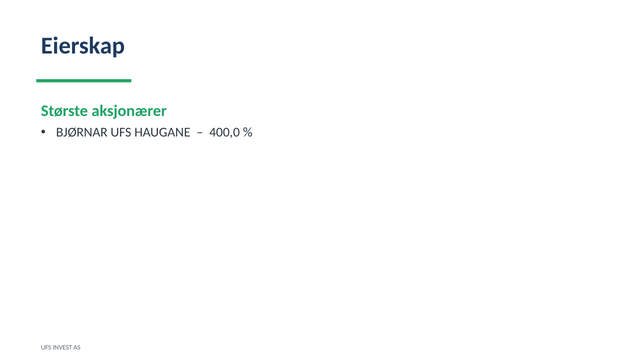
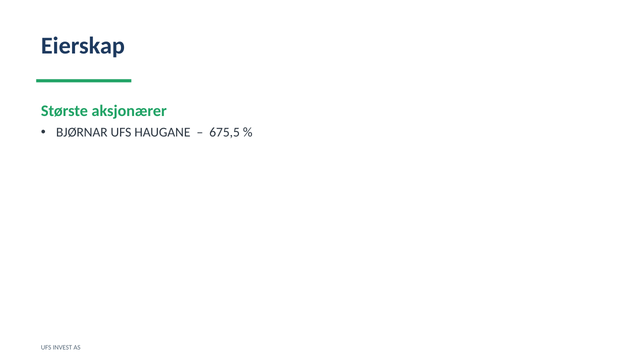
400,0: 400,0 -> 675,5
